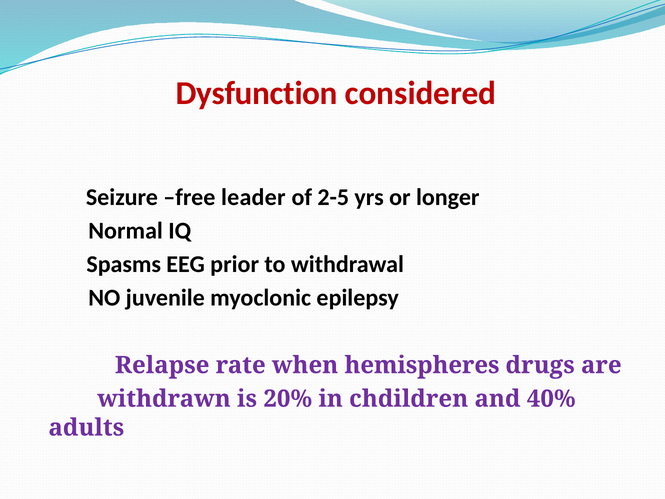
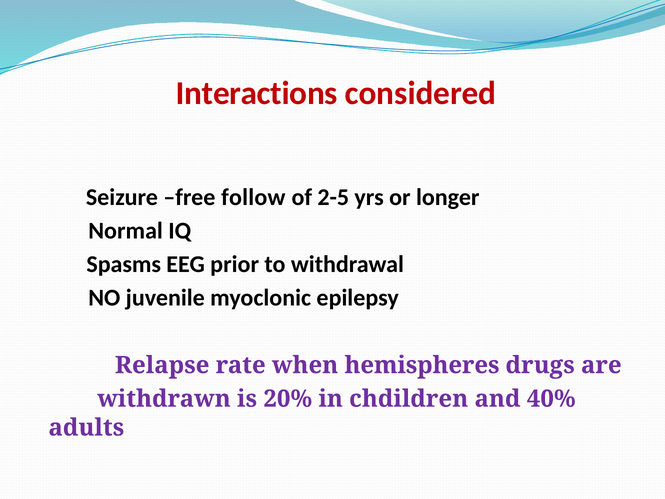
Dysfunction: Dysfunction -> Interactions
leader: leader -> follow
